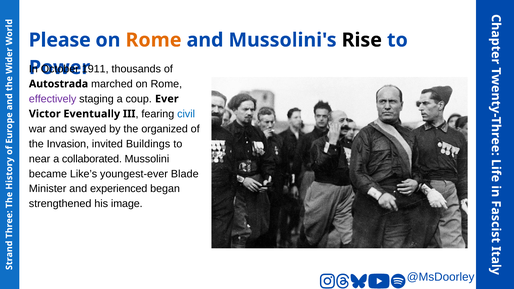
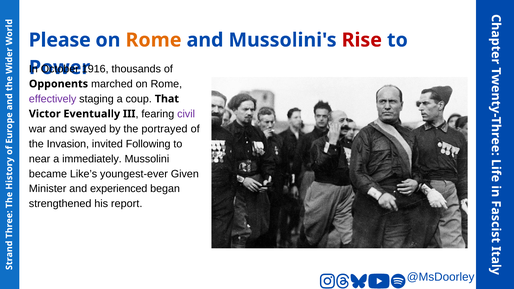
Rise colour: black -> red
1911: 1911 -> 1916
Autostrada: Autostrada -> Opponents
Ever: Ever -> That
civil colour: blue -> purple
organized: organized -> portrayed
Buildings: Buildings -> Following
collaborated: collaborated -> immediately
Blade: Blade -> Given
image: image -> report
